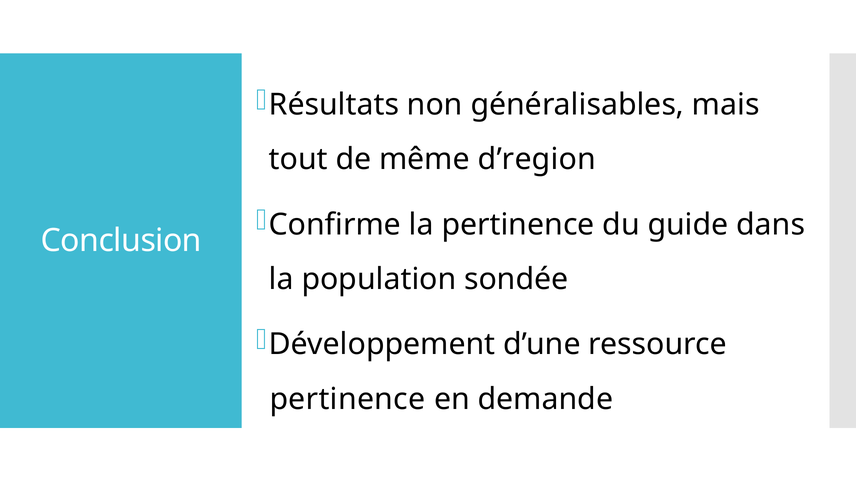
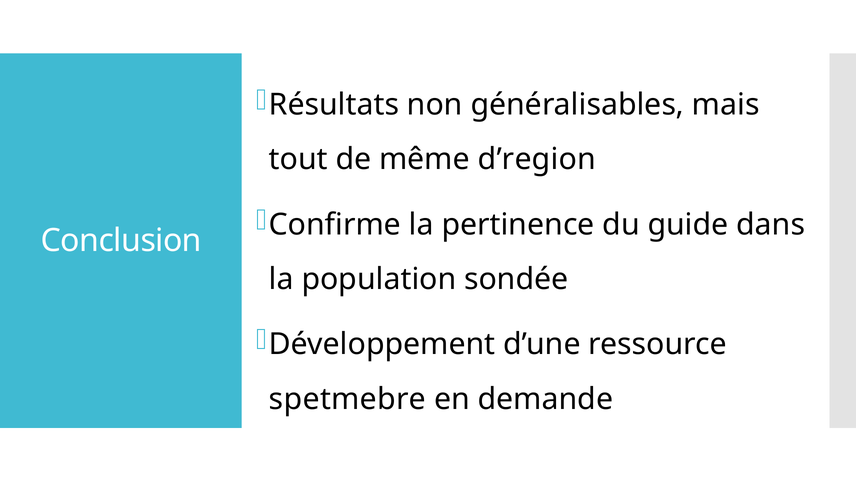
pertinence at (347, 399): pertinence -> spetmebre
